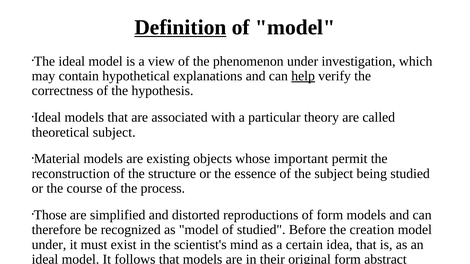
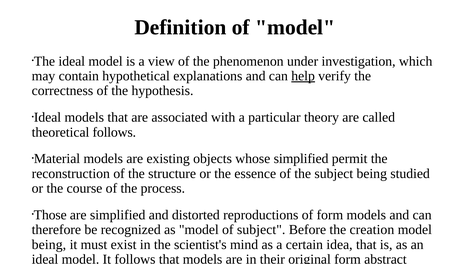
Definition underline: present -> none
theoretical subject: subject -> follows
whose important: important -> simplified
of studied: studied -> subject
under at (49, 245): under -> being
